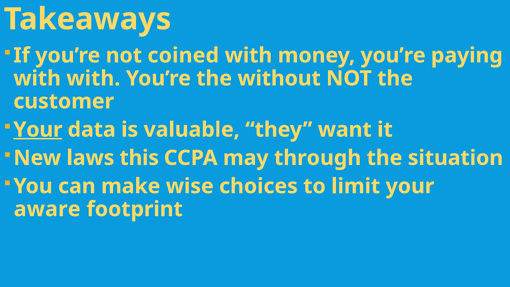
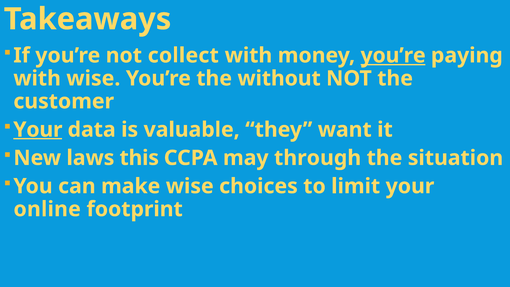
coined: coined -> collect
you’re at (393, 55) underline: none -> present
with with: with -> wise
aware: aware -> online
